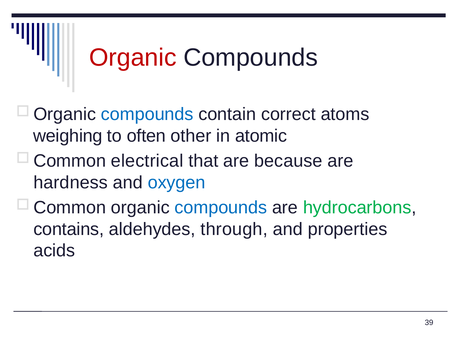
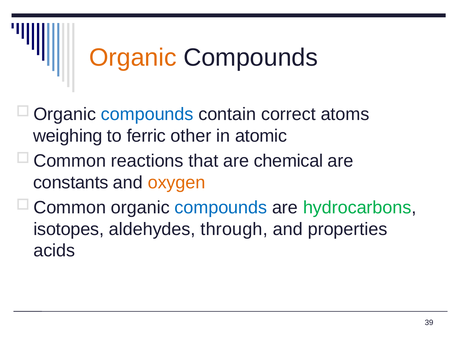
Organic at (133, 57) colour: red -> orange
often: often -> ferric
electrical: electrical -> reactions
because: because -> chemical
hardness: hardness -> constants
oxygen colour: blue -> orange
contains: contains -> isotopes
